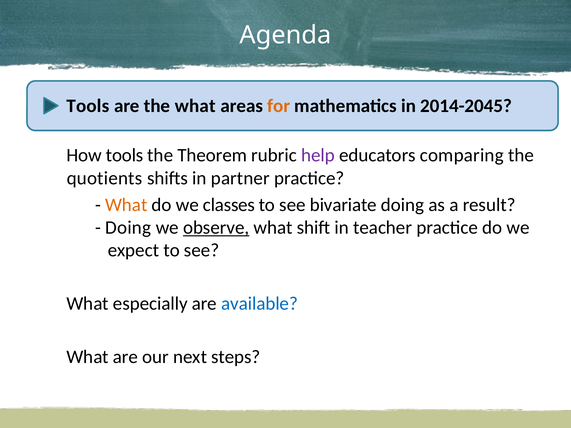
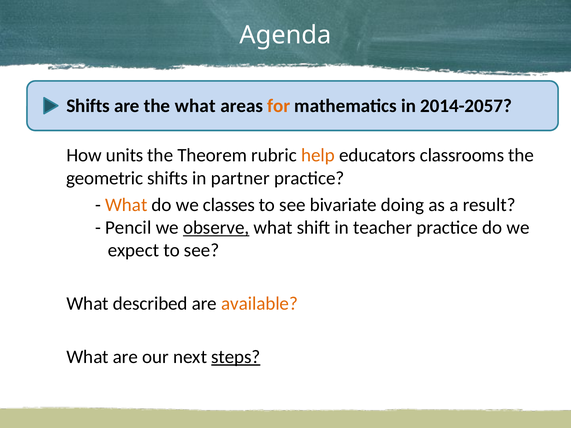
Tools at (88, 106): Tools -> Shifts
2014-2045: 2014-2045 -> 2014-2057
How tools: tools -> units
help colour: purple -> orange
comparing: comparing -> classrooms
quotients: quotients -> geometric
Doing at (128, 228): Doing -> Pencil
especially: especially -> described
available colour: blue -> orange
steps underline: none -> present
